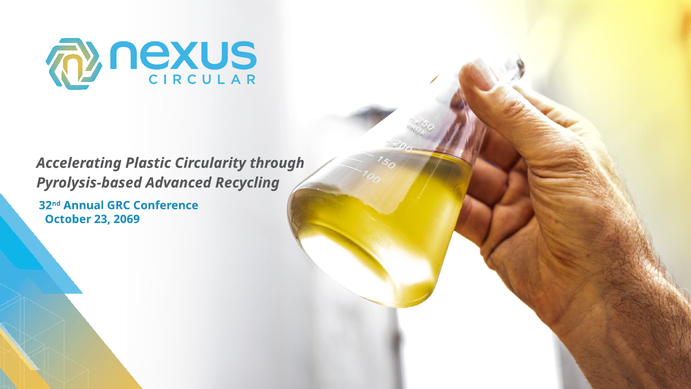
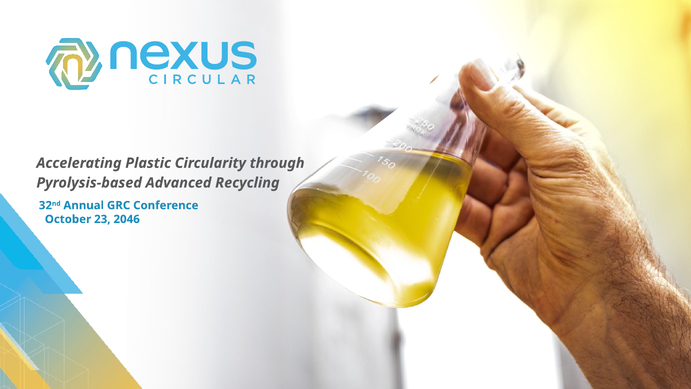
2069: 2069 -> 2046
